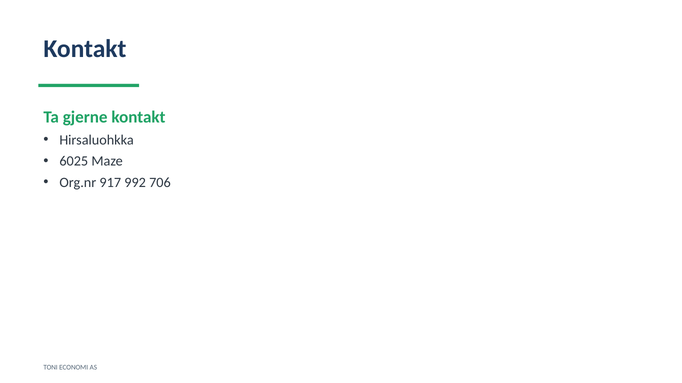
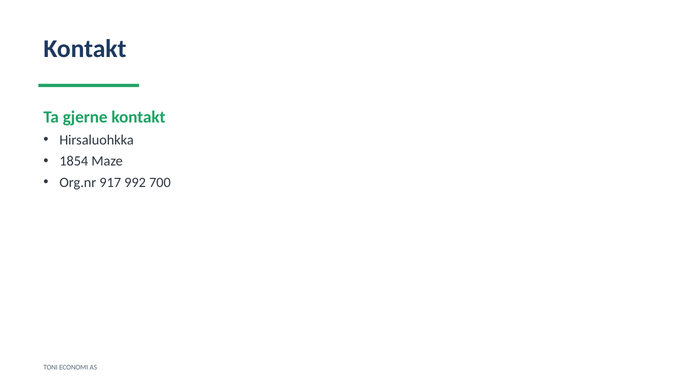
6025: 6025 -> 1854
706: 706 -> 700
